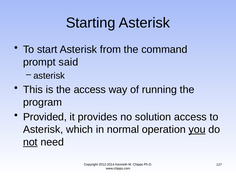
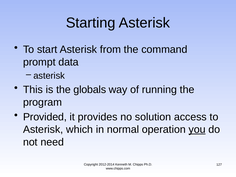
said: said -> data
the access: access -> globals
not underline: present -> none
